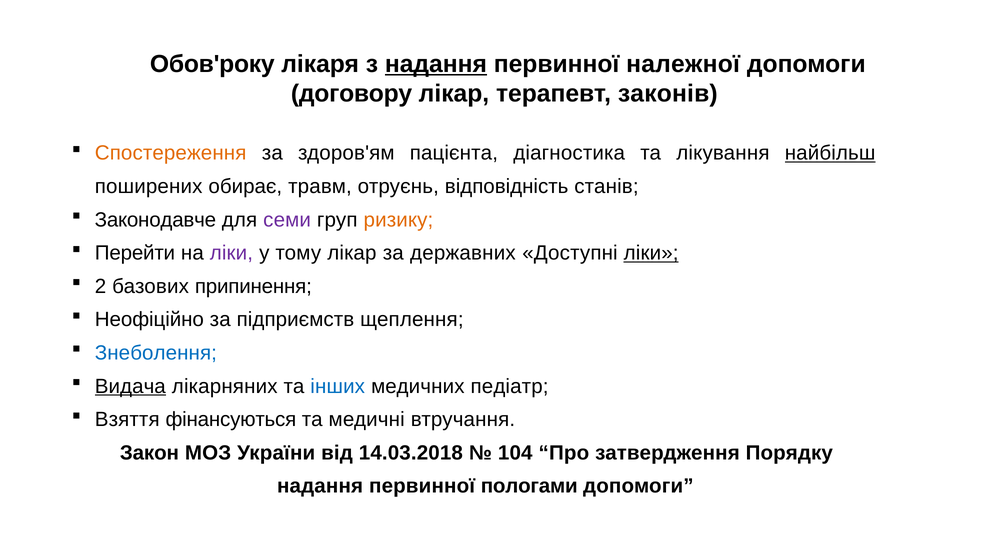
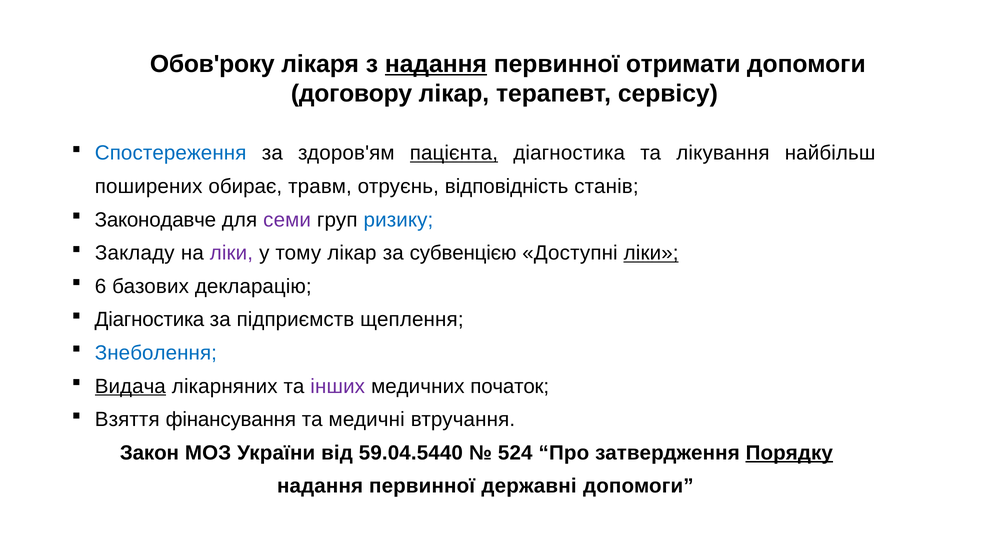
належної: належної -> отримати
законів: законів -> сервісу
Спостереження colour: orange -> blue
пацієнта underline: none -> present
найбільш underline: present -> none
ризику colour: orange -> blue
Перейти: Перейти -> Закладу
державних: державних -> субвенцією
2: 2 -> 6
припинення: припинення -> декларацію
Неофіційно at (149, 319): Неофіційно -> Діагностика
інших colour: blue -> purple
педіатр: педіатр -> початок
фінансуються: фінансуються -> фінансування
14.03.2018: 14.03.2018 -> 59.04.5440
104: 104 -> 524
Порядку underline: none -> present
пологами: пологами -> державні
